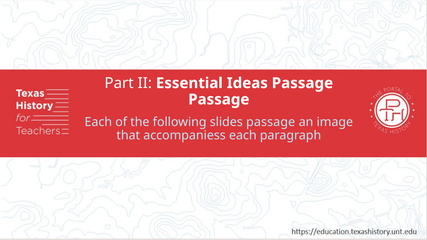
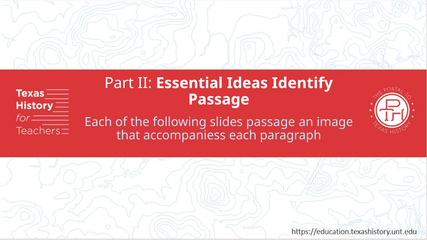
Ideas Passage: Passage -> Identify
